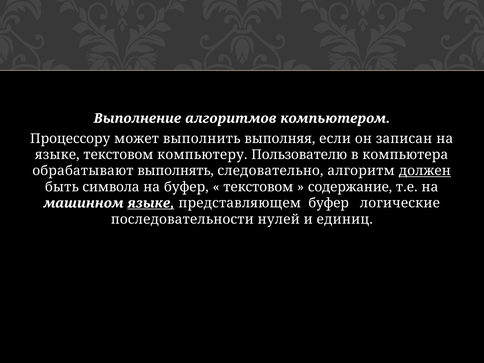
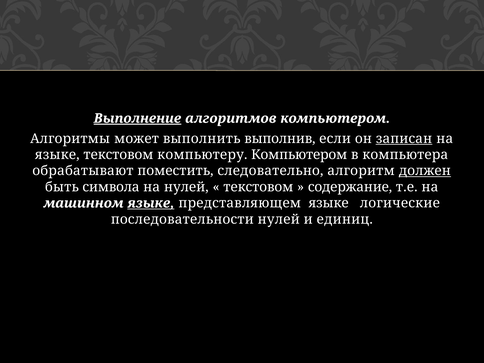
Выполнение underline: none -> present
Процессору: Процессору -> Алгоритмы
выполняя: выполняя -> выполнив
записан underline: none -> present
компьютеру Пользователю: Пользователю -> Компьютером
выполнять: выполнять -> поместить
на буфер: буфер -> нулей
представляющем буфер: буфер -> языке
